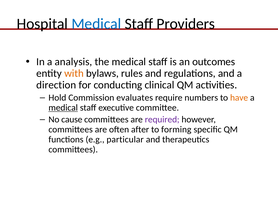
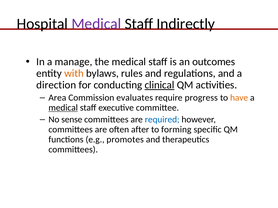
Medical at (96, 24) colour: blue -> purple
Providers: Providers -> Indirectly
analysis: analysis -> manage
clinical underline: none -> present
Hold: Hold -> Area
numbers: numbers -> progress
cause: cause -> sense
required colour: purple -> blue
particular: particular -> promotes
